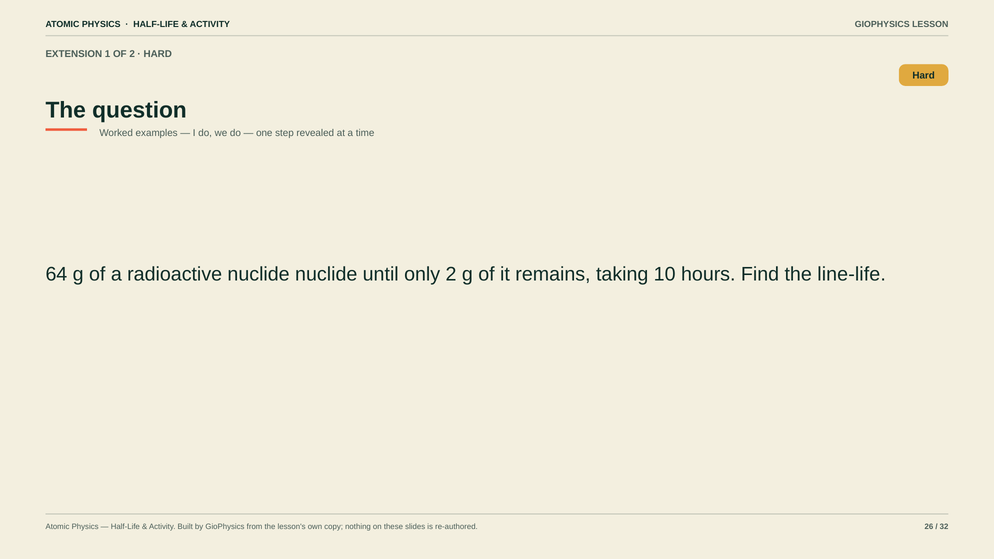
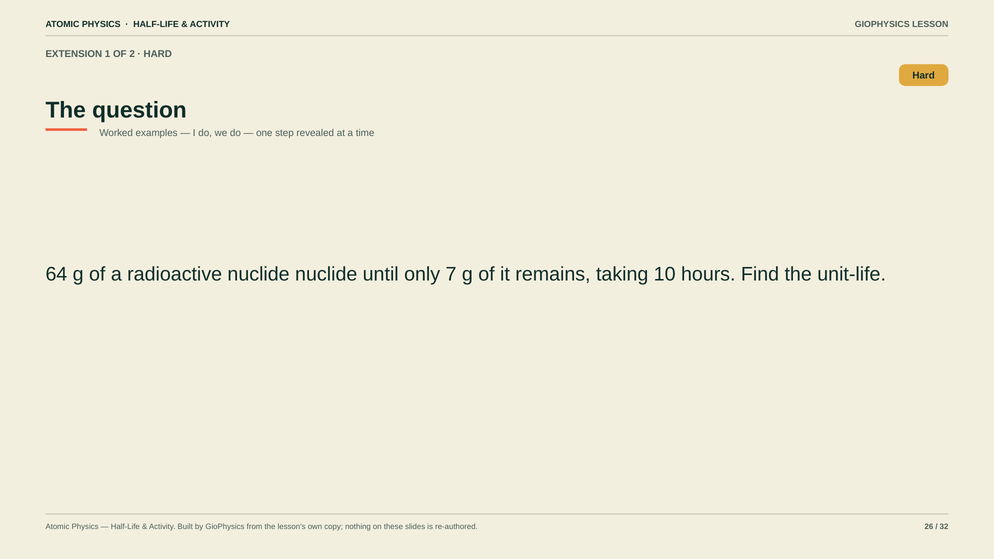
only 2: 2 -> 7
line-life: line-life -> unit-life
